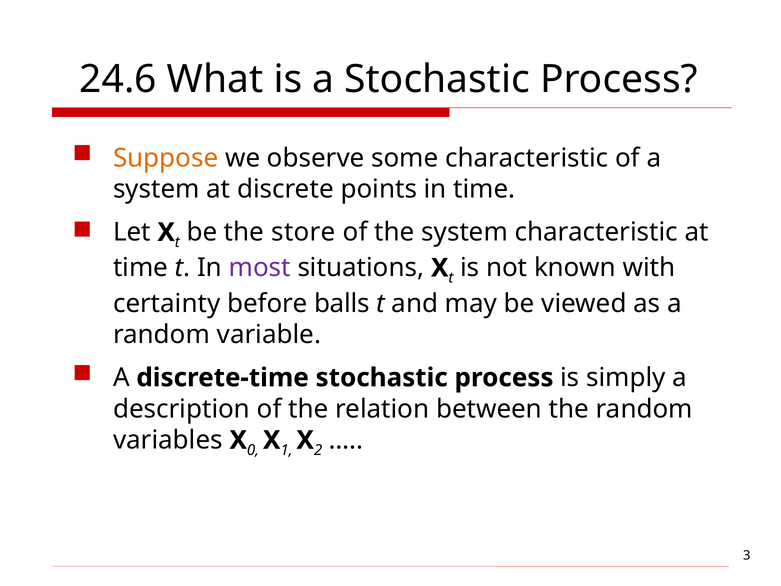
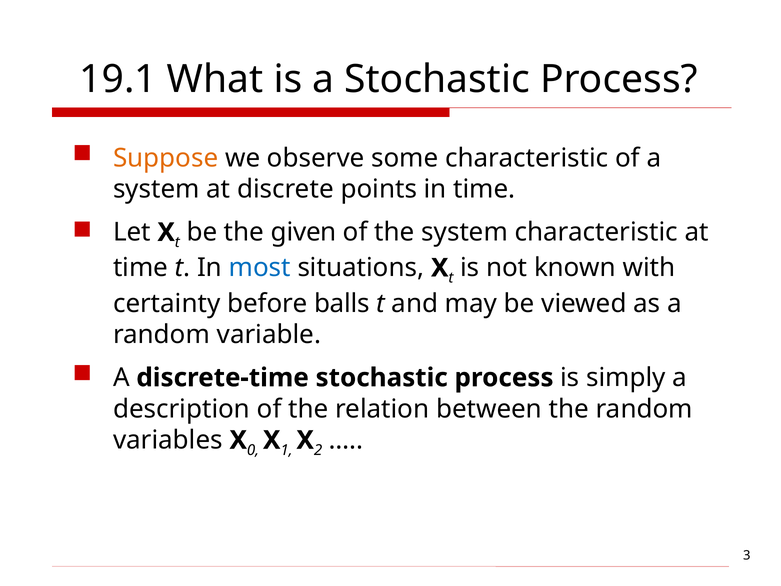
24.6: 24.6 -> 19.1
store: store -> given
most colour: purple -> blue
